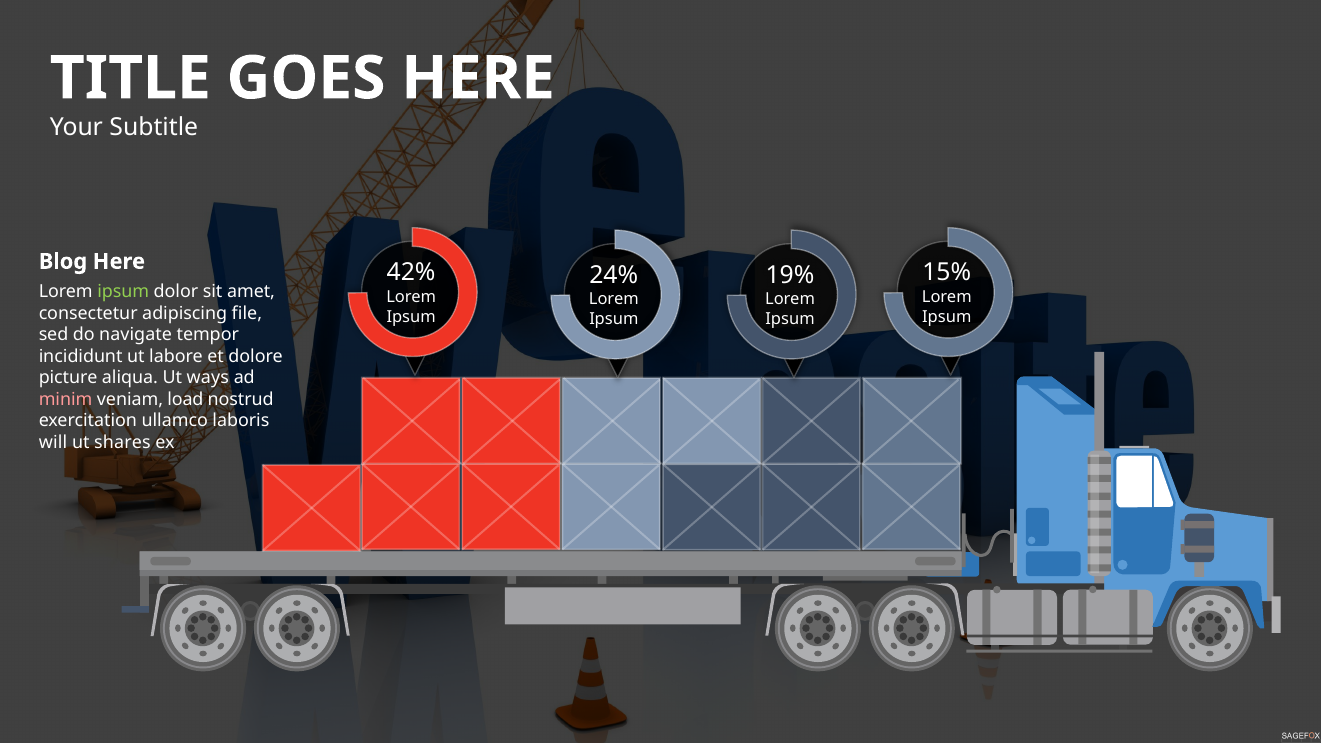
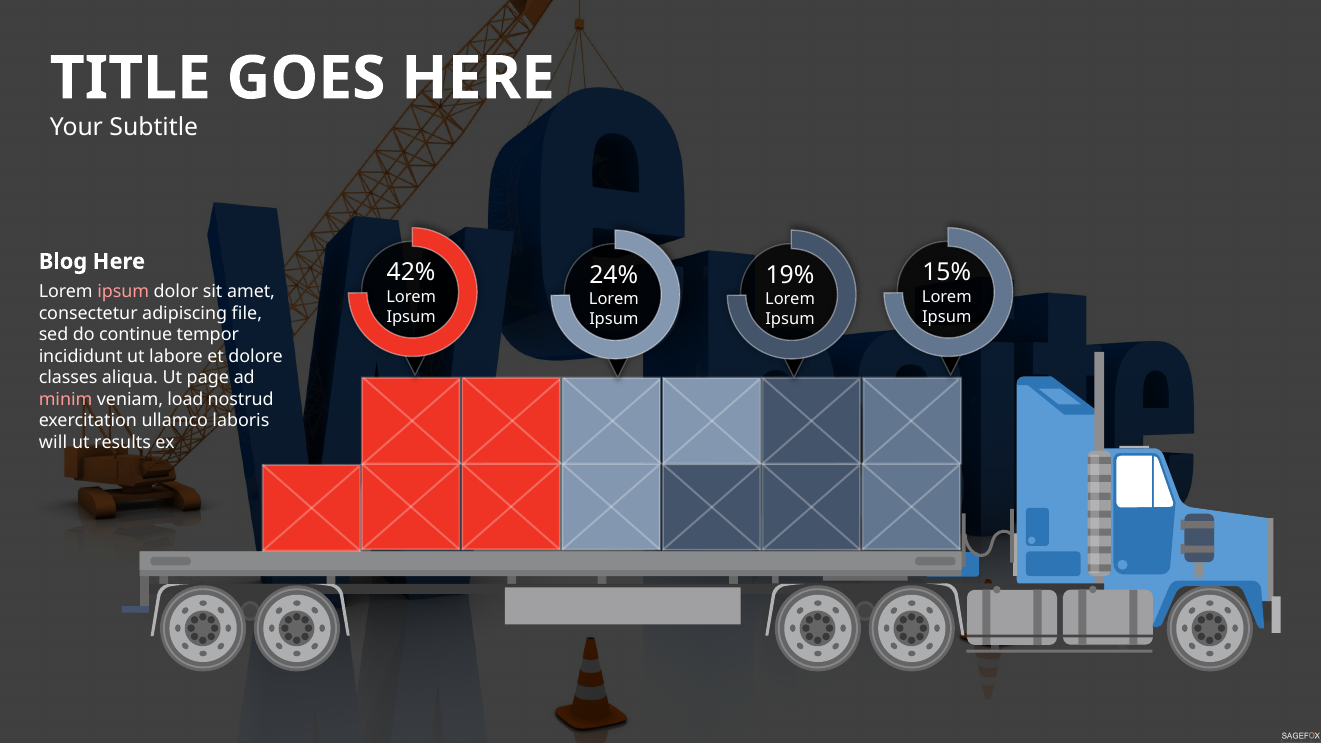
ipsum at (123, 292) colour: light green -> pink
navigate: navigate -> continue
picture: picture -> classes
ways: ways -> page
shares: shares -> results
